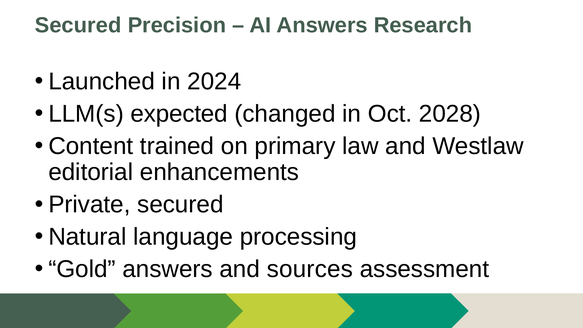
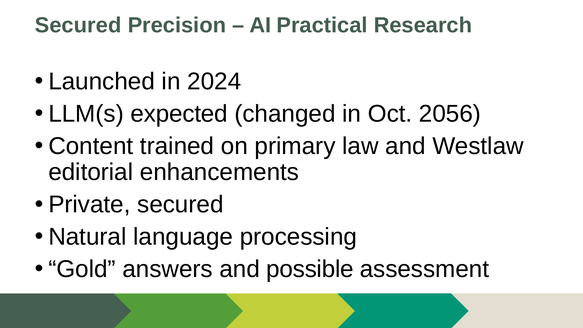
AI Answers: Answers -> Practical
2028: 2028 -> 2056
sources: sources -> possible
